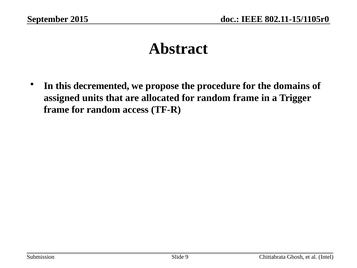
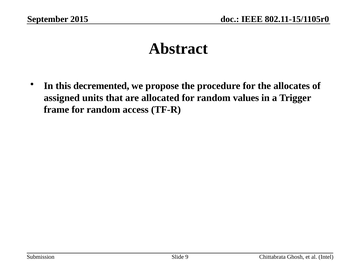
domains: domains -> allocates
random frame: frame -> values
